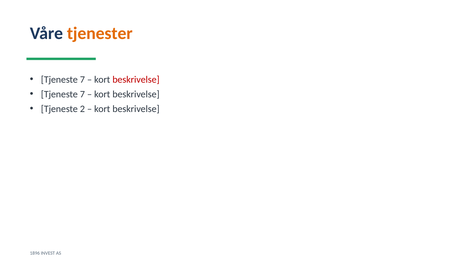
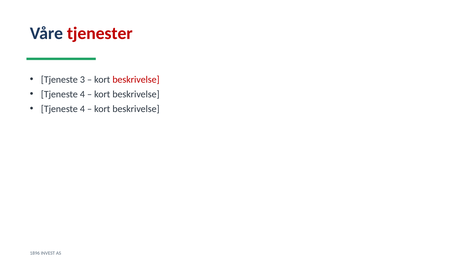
tjenester colour: orange -> red
7 at (82, 80): 7 -> 3
7 at (82, 94): 7 -> 4
2 at (82, 109): 2 -> 4
